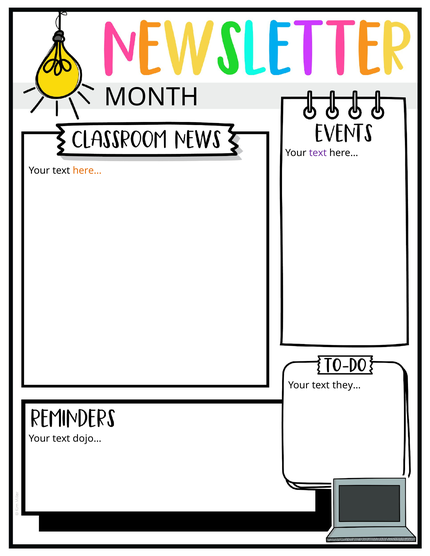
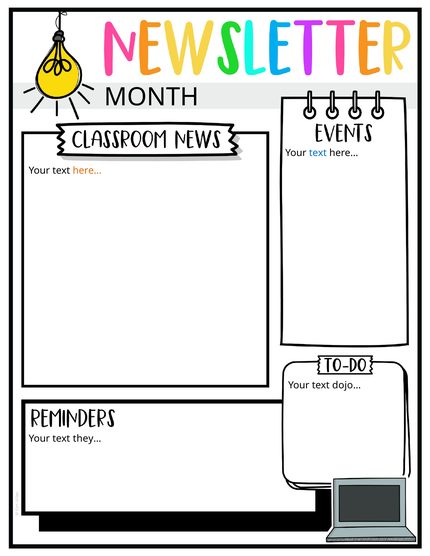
text at (318, 153) colour: purple -> blue
they…: they… -> dojo…
dojo…: dojo… -> they…
